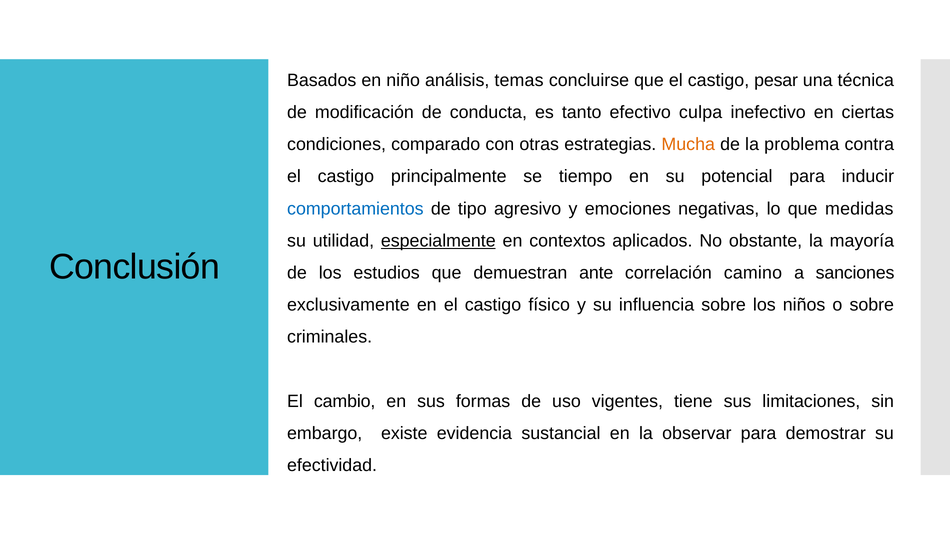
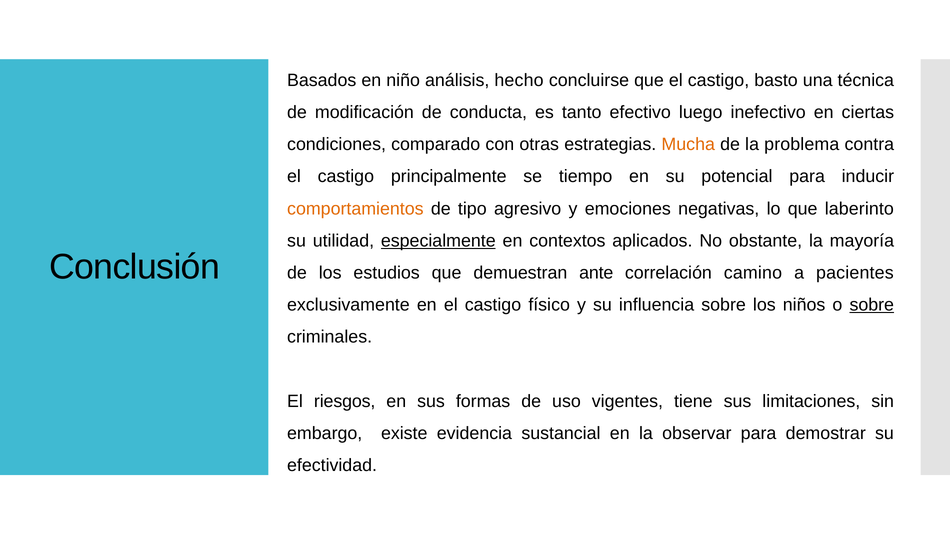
temas: temas -> hecho
pesar: pesar -> basto
culpa: culpa -> luego
comportamientos colour: blue -> orange
medidas: medidas -> laberinto
sanciones: sanciones -> pacientes
sobre at (872, 305) underline: none -> present
cambio: cambio -> riesgos
